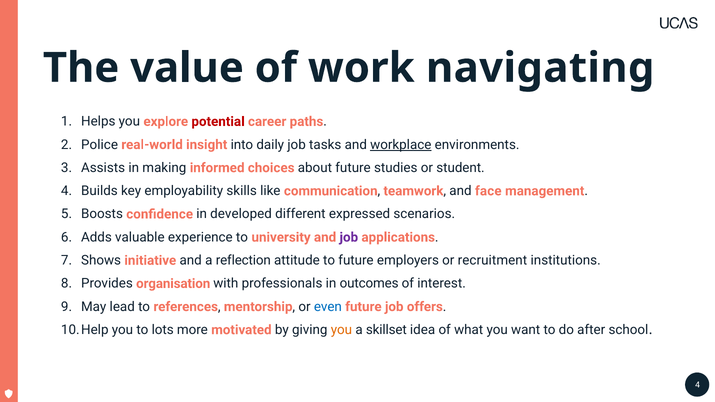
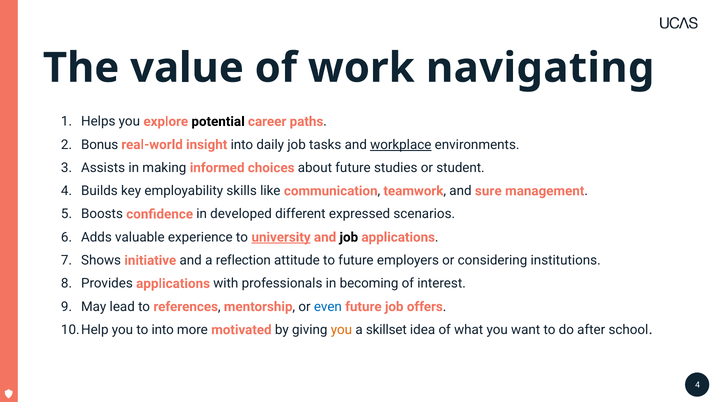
potential colour: red -> black
Police: Police -> Bonus
face: face -> sure
university underline: none -> present
job at (349, 237) colour: purple -> black
recruitment: recruitment -> considering
Provides organisation: organisation -> applications
outcomes: outcomes -> becoming
to lots: lots -> into
